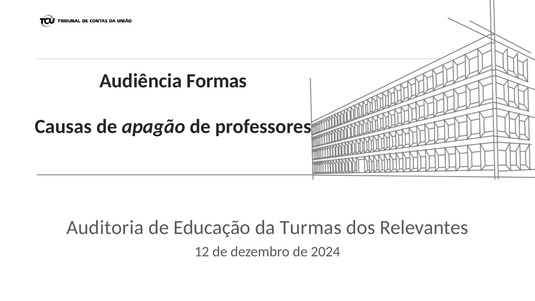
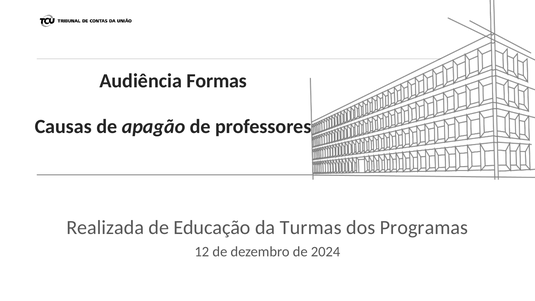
Auditoria: Auditoria -> Realizada
Relevantes: Relevantes -> Programas
